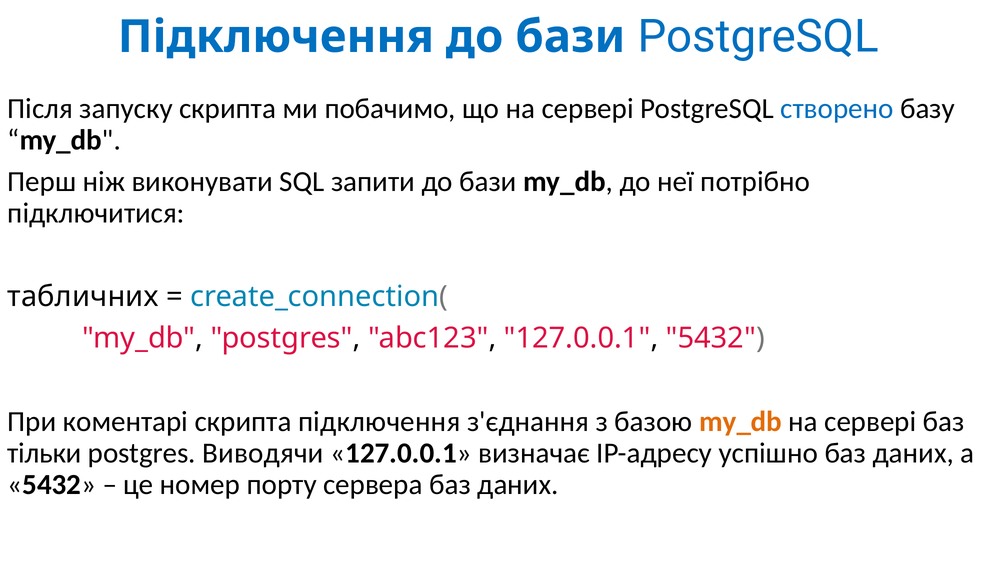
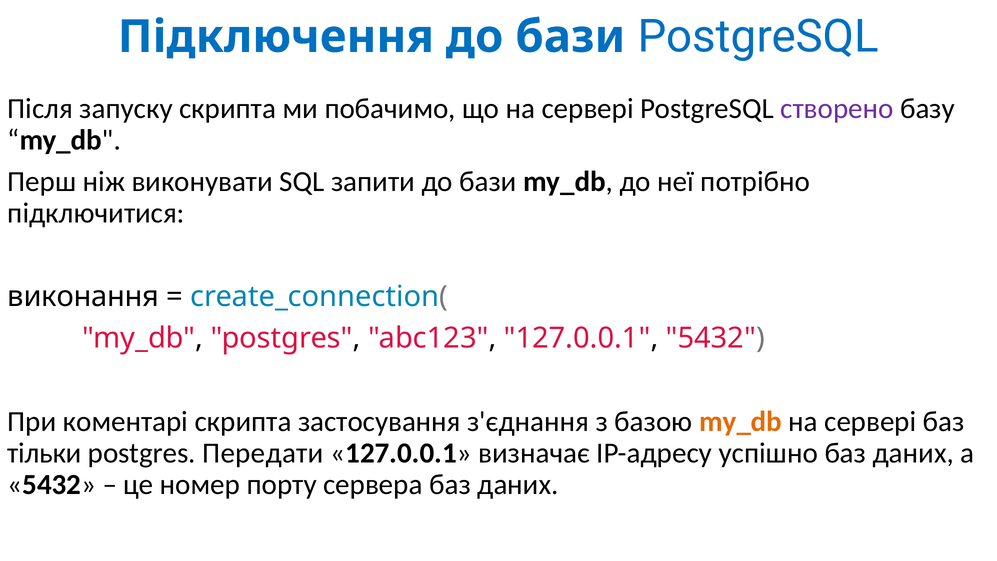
створено colour: blue -> purple
табличних: табличних -> виконання
скрипта підключення: підключення -> застосування
Виводячи: Виводячи -> Передати
